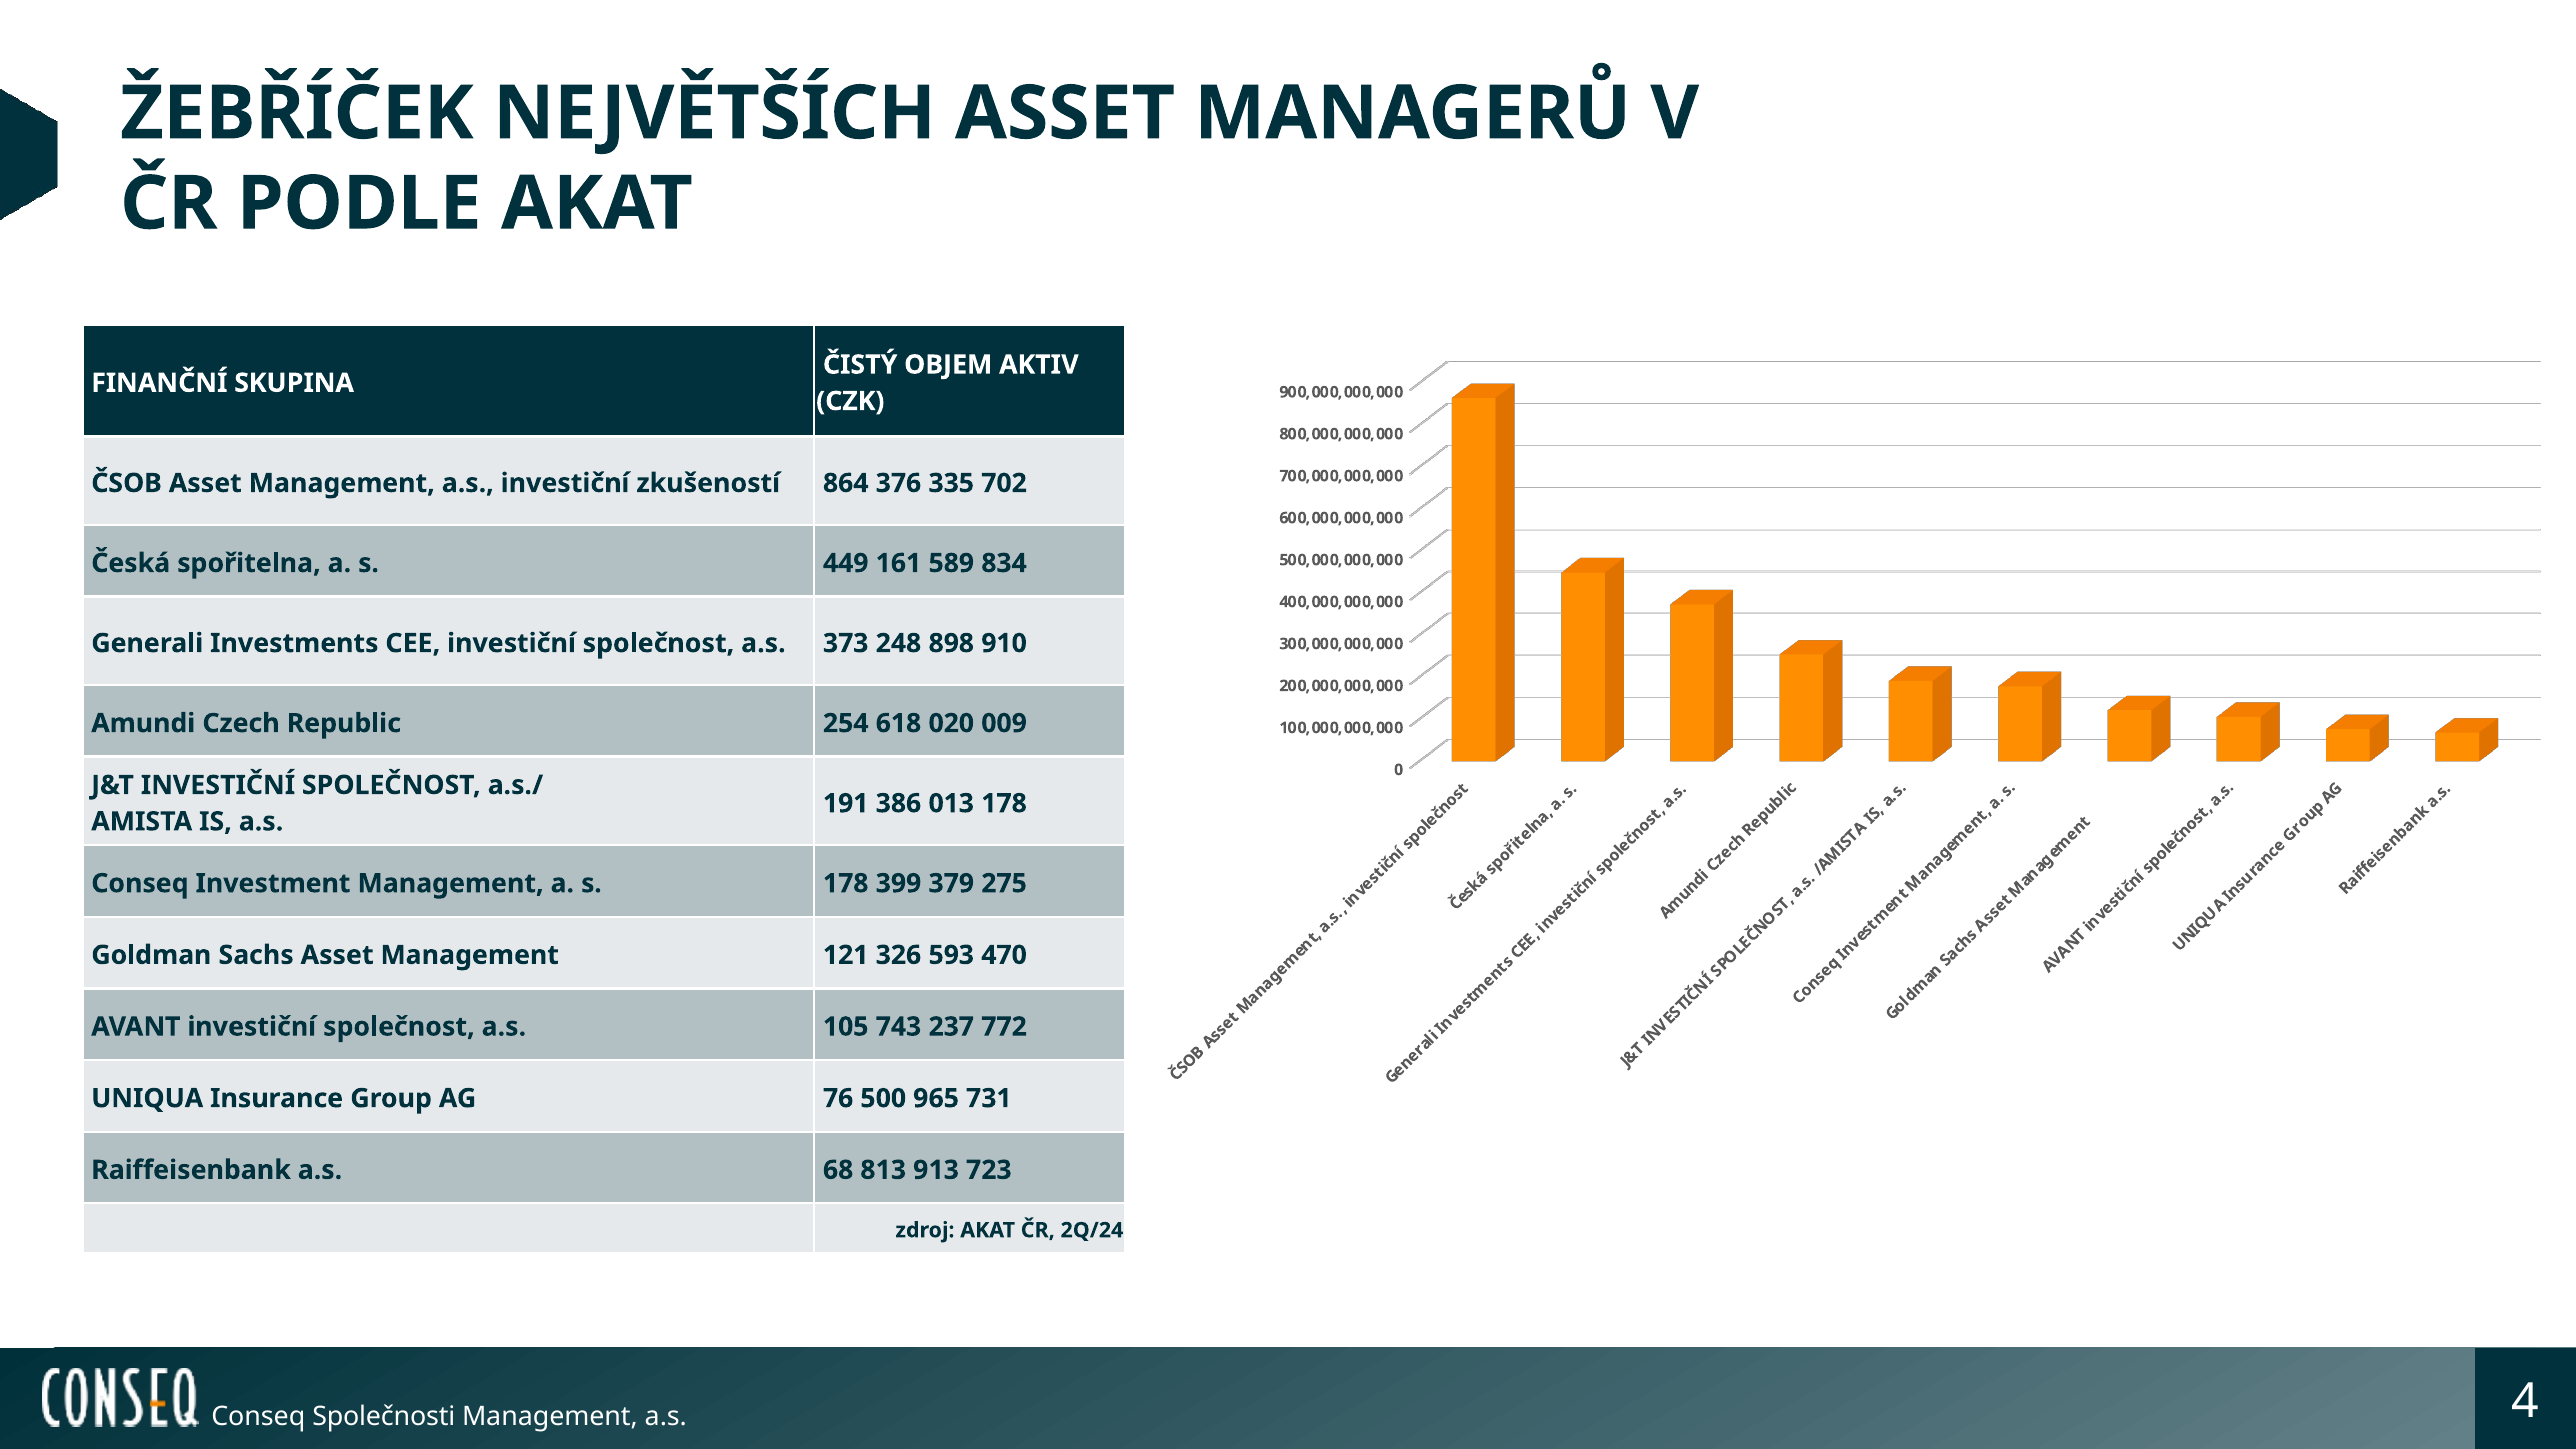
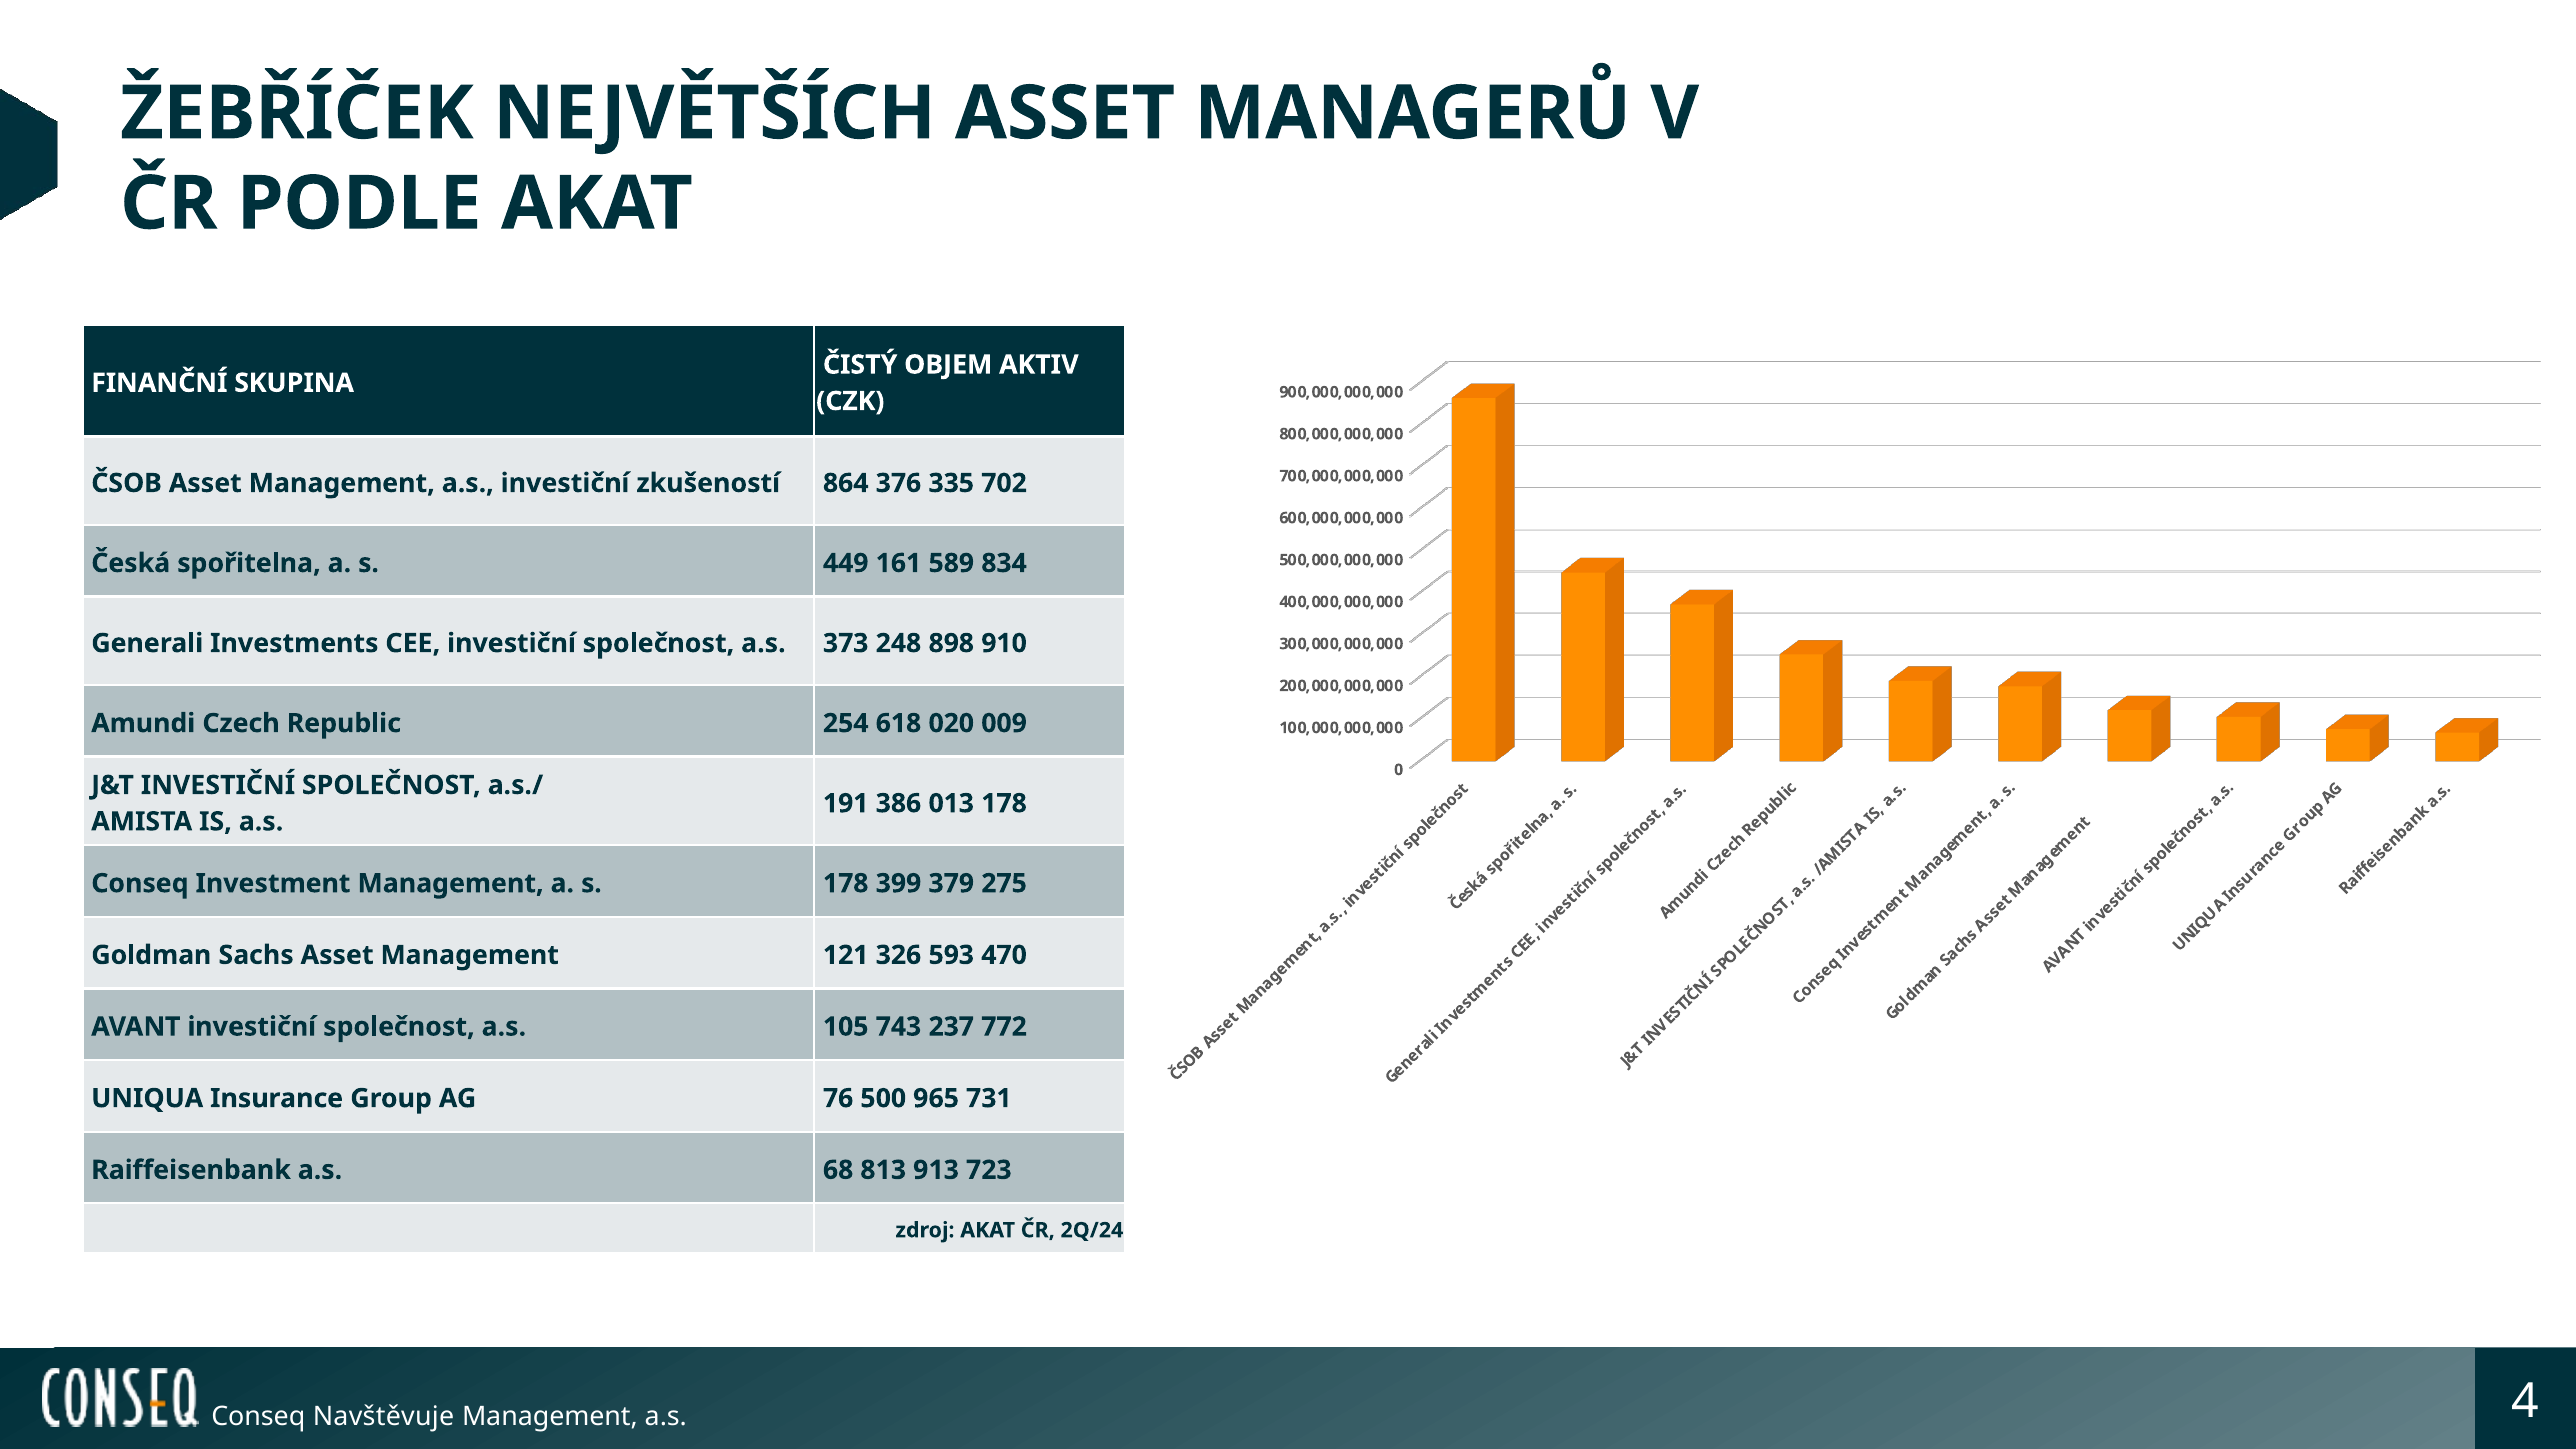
Společnosti: Společnosti -> Navštěvuje
